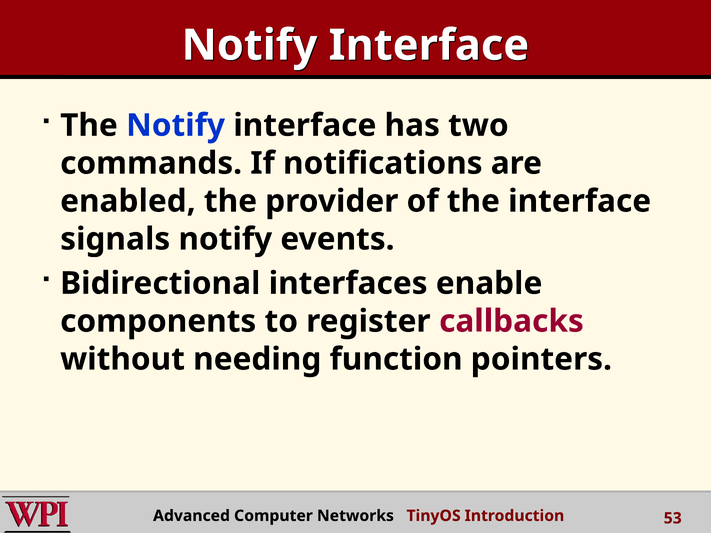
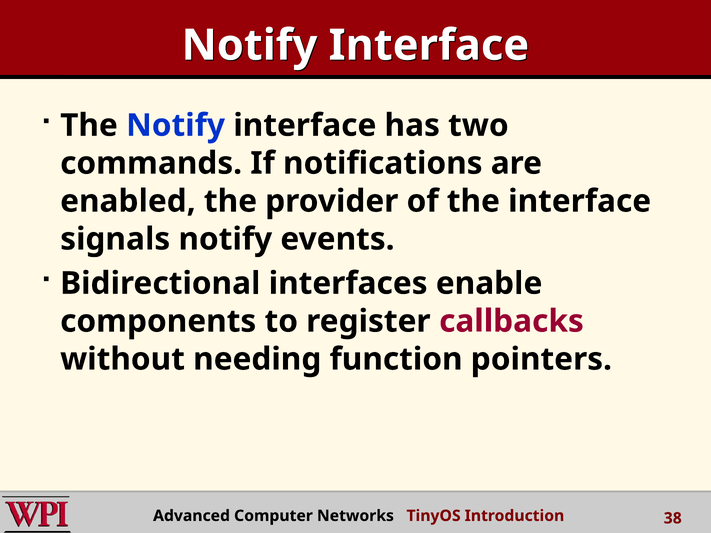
53: 53 -> 38
